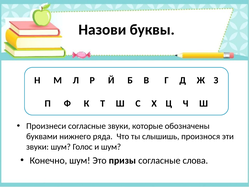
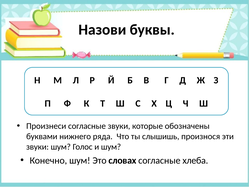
призы: призы -> словах
слова: слова -> хлеба
